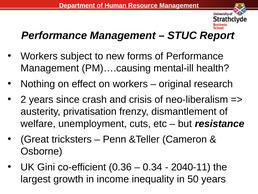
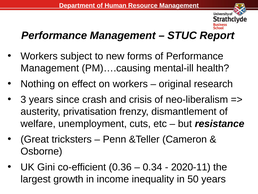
2: 2 -> 3
2040-11: 2040-11 -> 2020-11
